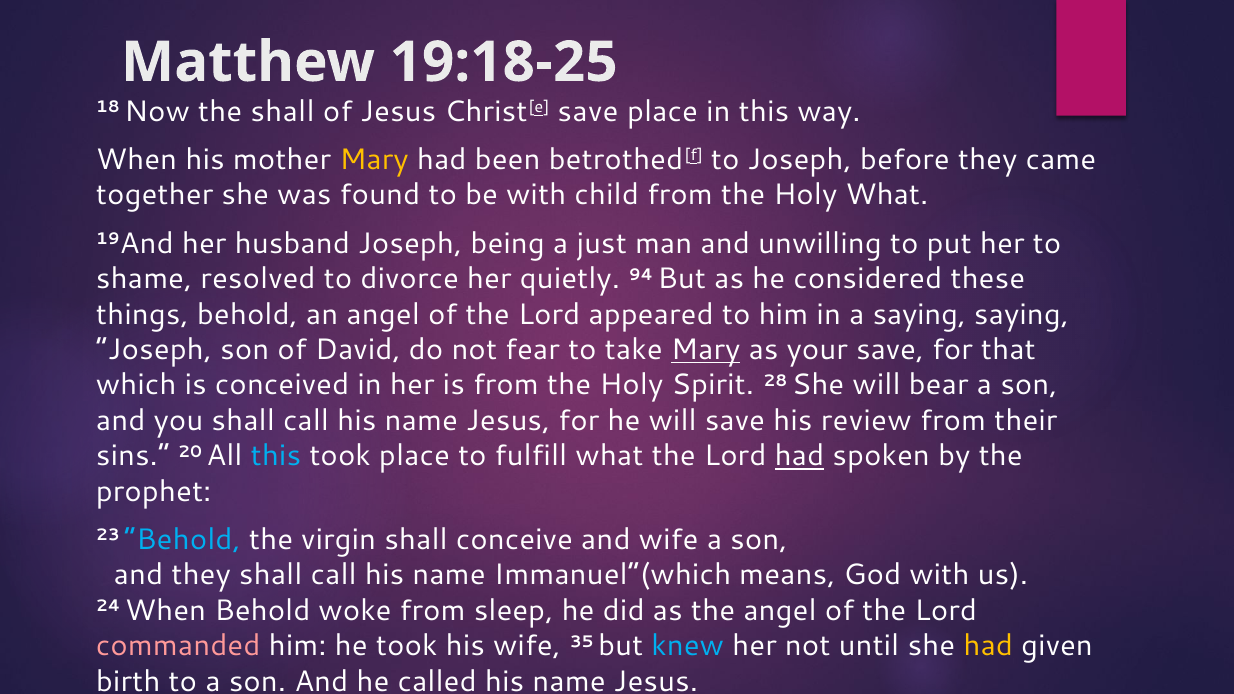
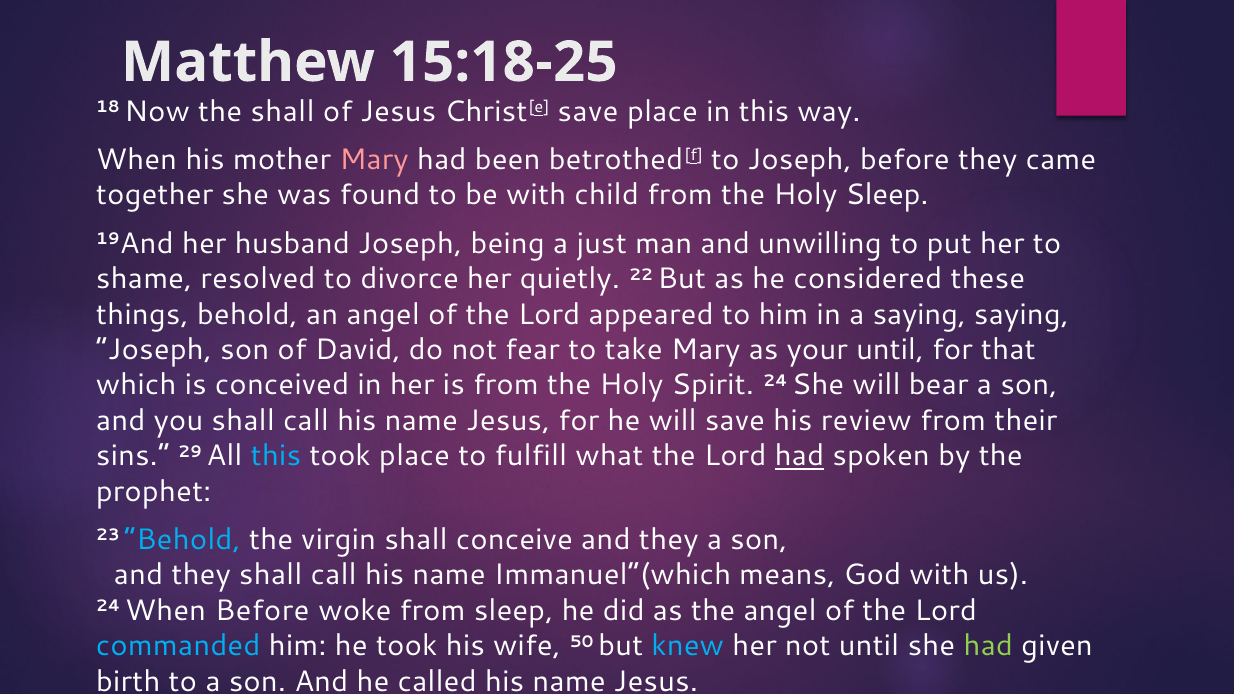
19:18-25: 19:18-25 -> 15:18-25
Mary at (374, 160) colour: yellow -> pink
Holy What: What -> Sleep
94: 94 -> 22
Mary at (706, 350) underline: present -> none
your save: save -> until
Spirit 28: 28 -> 24
20: 20 -> 29
conceive and wife: wife -> they
When Behold: Behold -> Before
commanded colour: pink -> light blue
35: 35 -> 50
had at (988, 646) colour: yellow -> light green
